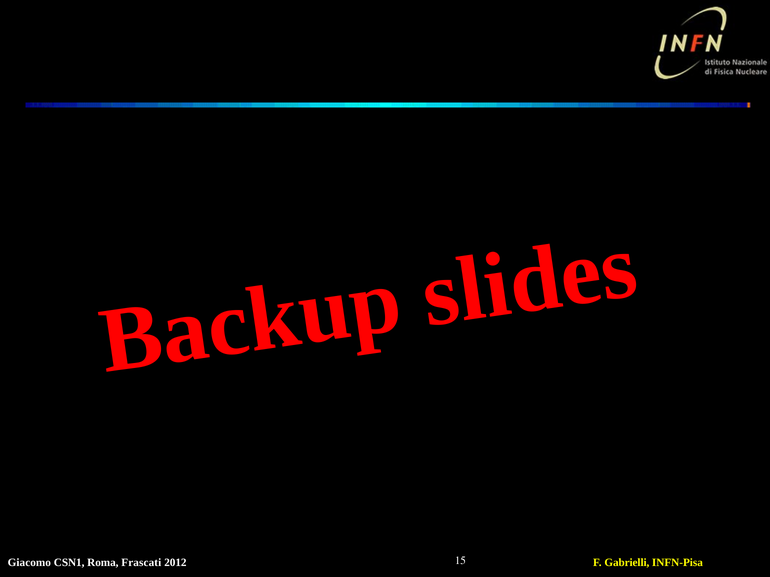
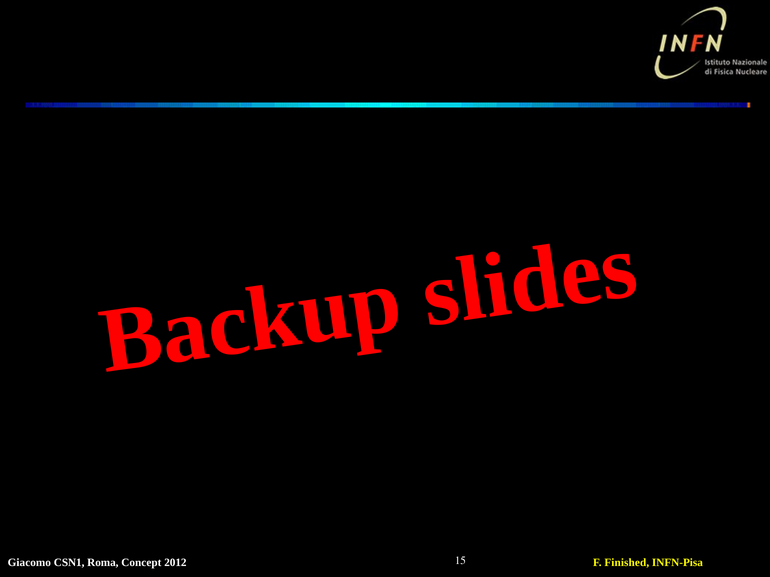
Frascati: Frascati -> Concept
Gabrielli: Gabrielli -> Finished
